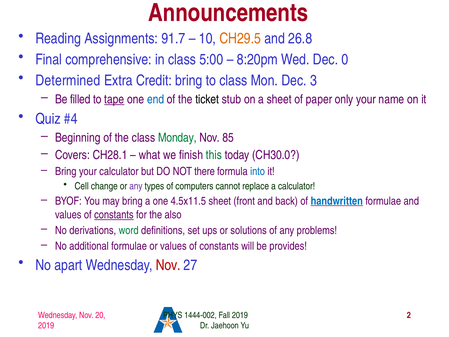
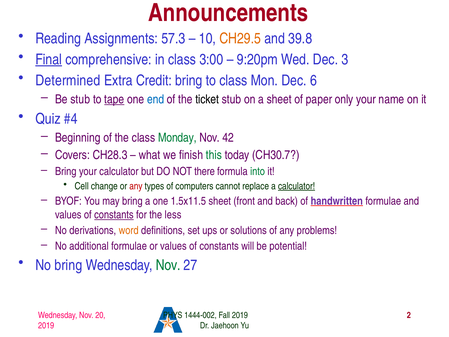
91.7: 91.7 -> 57.3
26.8: 26.8 -> 39.8
Final underline: none -> present
5:00: 5:00 -> 3:00
8:20pm: 8:20pm -> 9:20pm
0: 0 -> 3
3: 3 -> 6
Be filled: filled -> stub
85: 85 -> 42
CH28.1: CH28.1 -> CH28.3
CH30.0: CH30.0 -> CH30.7
into colour: blue -> green
any at (136, 186) colour: purple -> red
calculator at (297, 186) underline: none -> present
4.5x11.5: 4.5x11.5 -> 1.5x11.5
handwritten colour: blue -> purple
also: also -> less
word colour: green -> orange
provides: provides -> potential
No apart: apart -> bring
Nov at (168, 265) colour: red -> green
